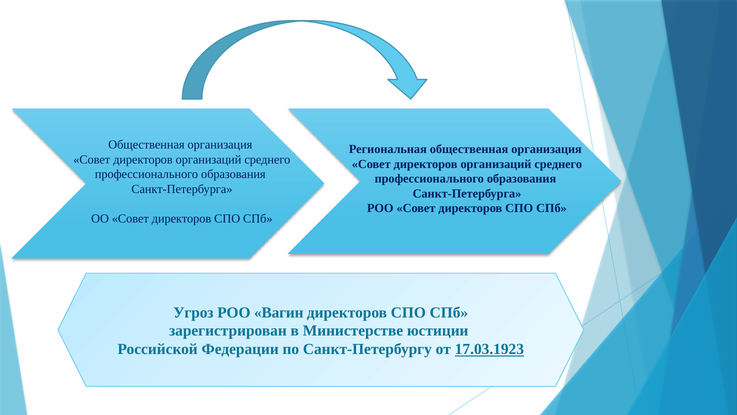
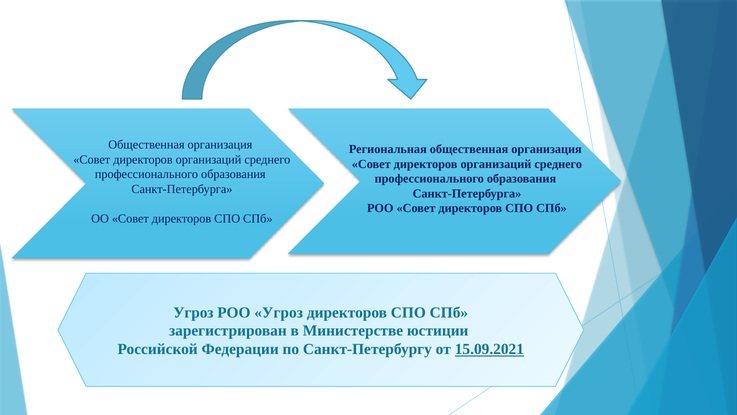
РОО Вагин: Вагин -> Угроз
17.03.1923: 17.03.1923 -> 15.09.2021
